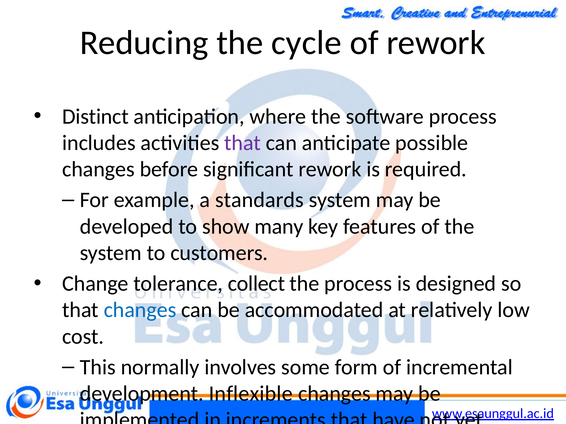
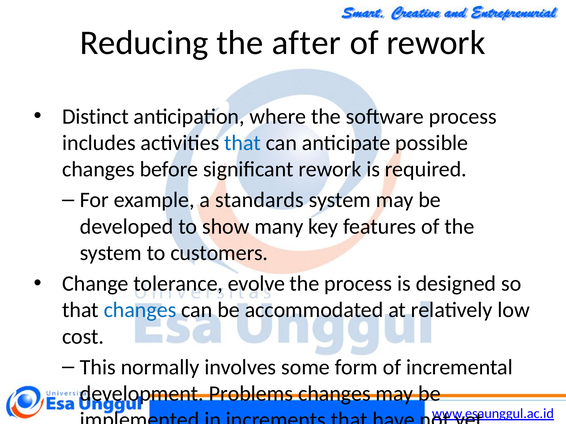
cycle: cycle -> after
that at (243, 143) colour: purple -> blue
collect: collect -> evolve
Inflexible: Inflexible -> Problems
